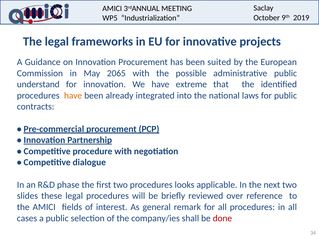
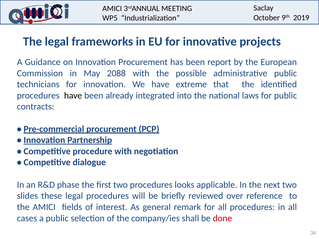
suited: suited -> report
2065: 2065 -> 2088
understand: understand -> technicians
have at (73, 96) colour: orange -> black
